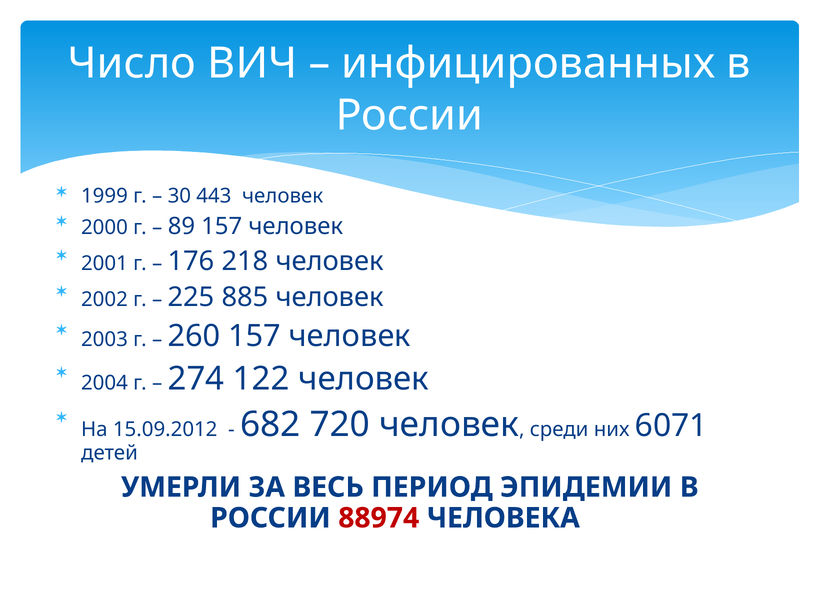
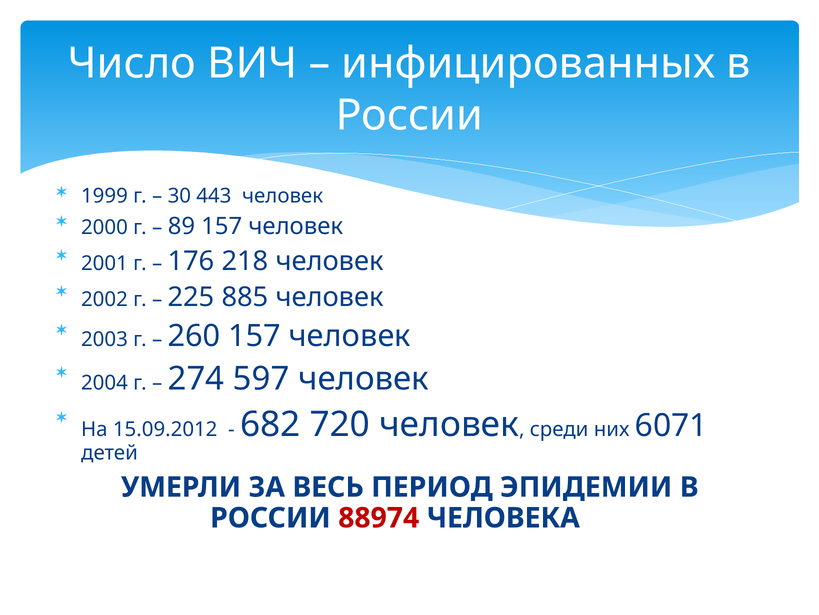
122: 122 -> 597
